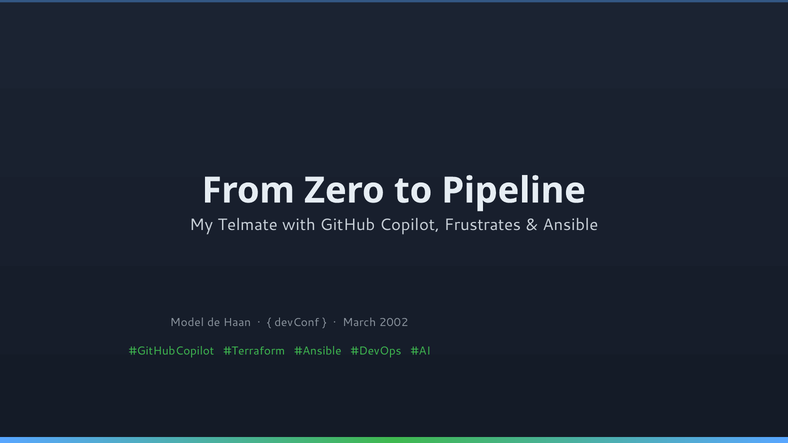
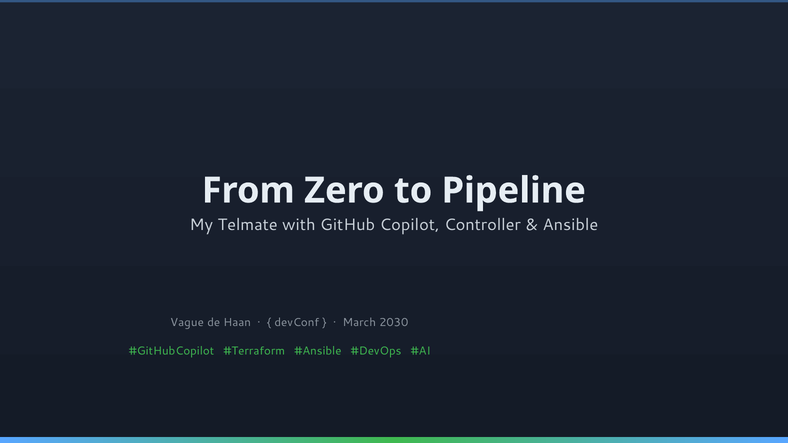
Frustrates: Frustrates -> Controller
Model: Model -> Vague
2002: 2002 -> 2030
